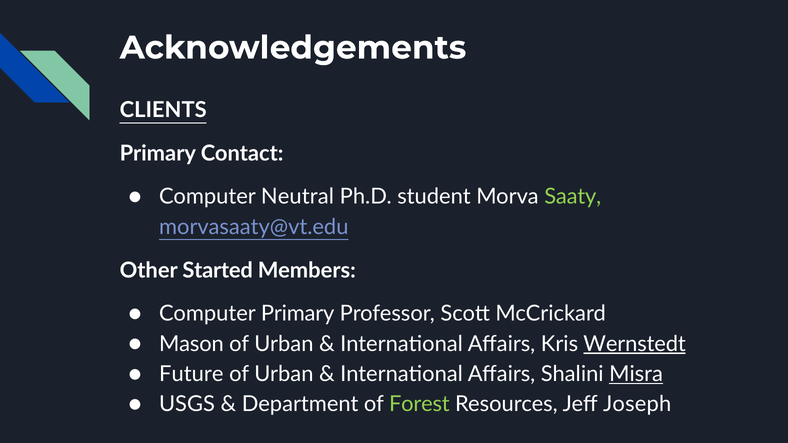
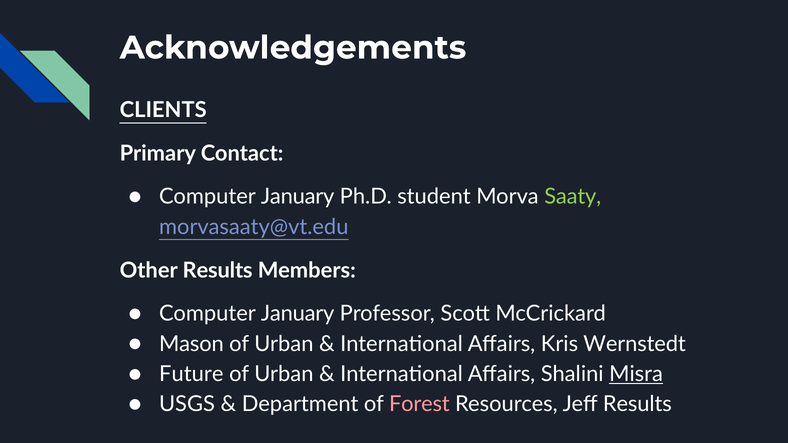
Neutral at (297, 197): Neutral -> January
Other Started: Started -> Results
Primary at (298, 314): Primary -> January
Wernstedt underline: present -> none
Forest colour: light green -> pink
Jeff Joseph: Joseph -> Results
